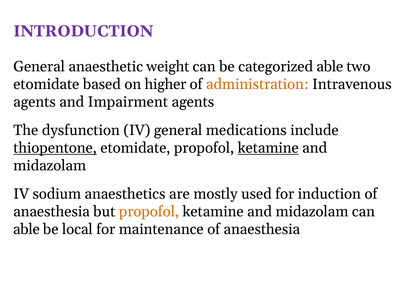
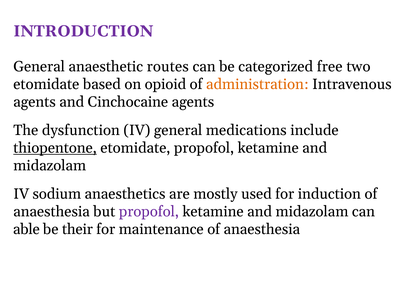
weight: weight -> routes
categorized able: able -> free
higher: higher -> opioid
Impairment: Impairment -> Cinchocaine
ketamine at (268, 148) underline: present -> none
propofol at (149, 212) colour: orange -> purple
local: local -> their
